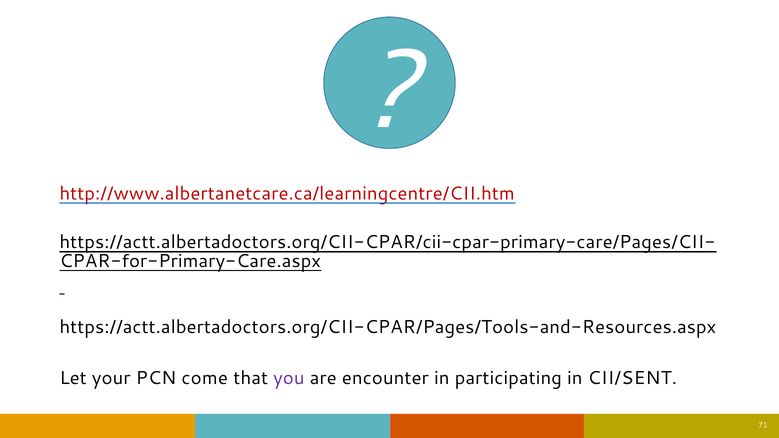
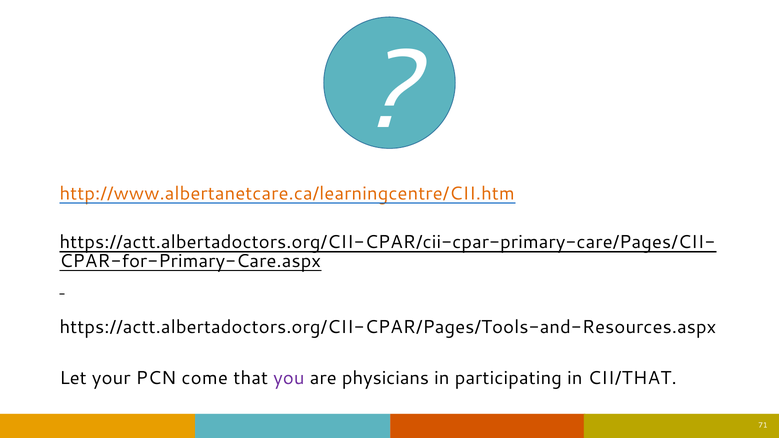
http://www.albertanetcare.ca/learningcentre/CII.htm colour: red -> orange
encounter: encounter -> physicians
CII/SENT: CII/SENT -> CII/THAT
